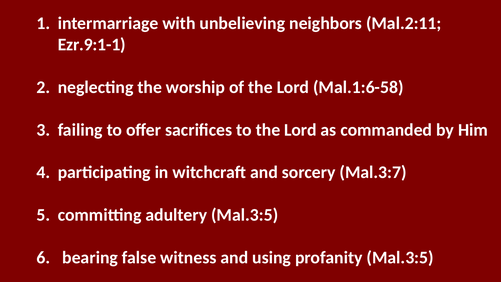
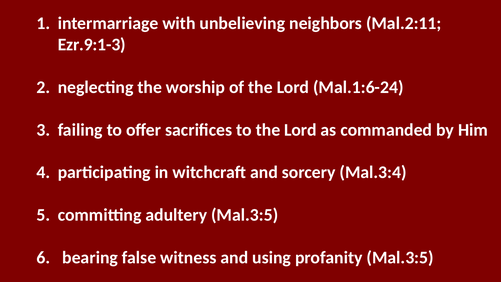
Ezr.9:1-1: Ezr.9:1-1 -> Ezr.9:1-3
Mal.1:6-58: Mal.1:6-58 -> Mal.1:6-24
Mal.3:7: Mal.3:7 -> Mal.3:4
